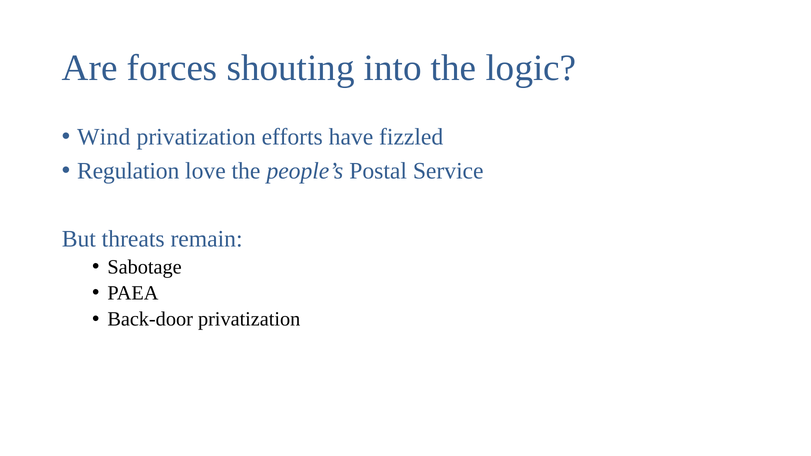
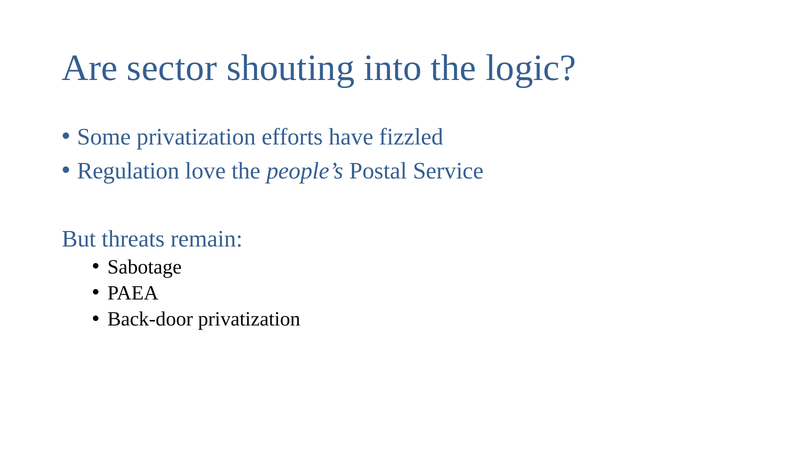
forces: forces -> sector
Wind: Wind -> Some
